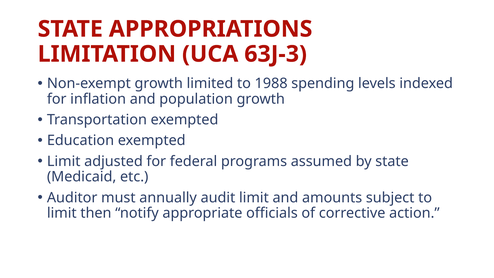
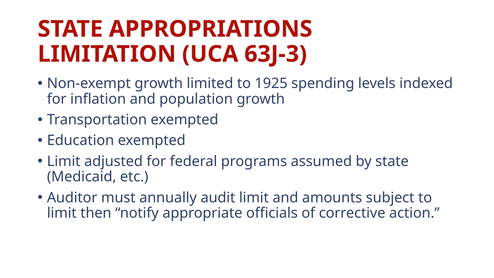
1988: 1988 -> 1925
